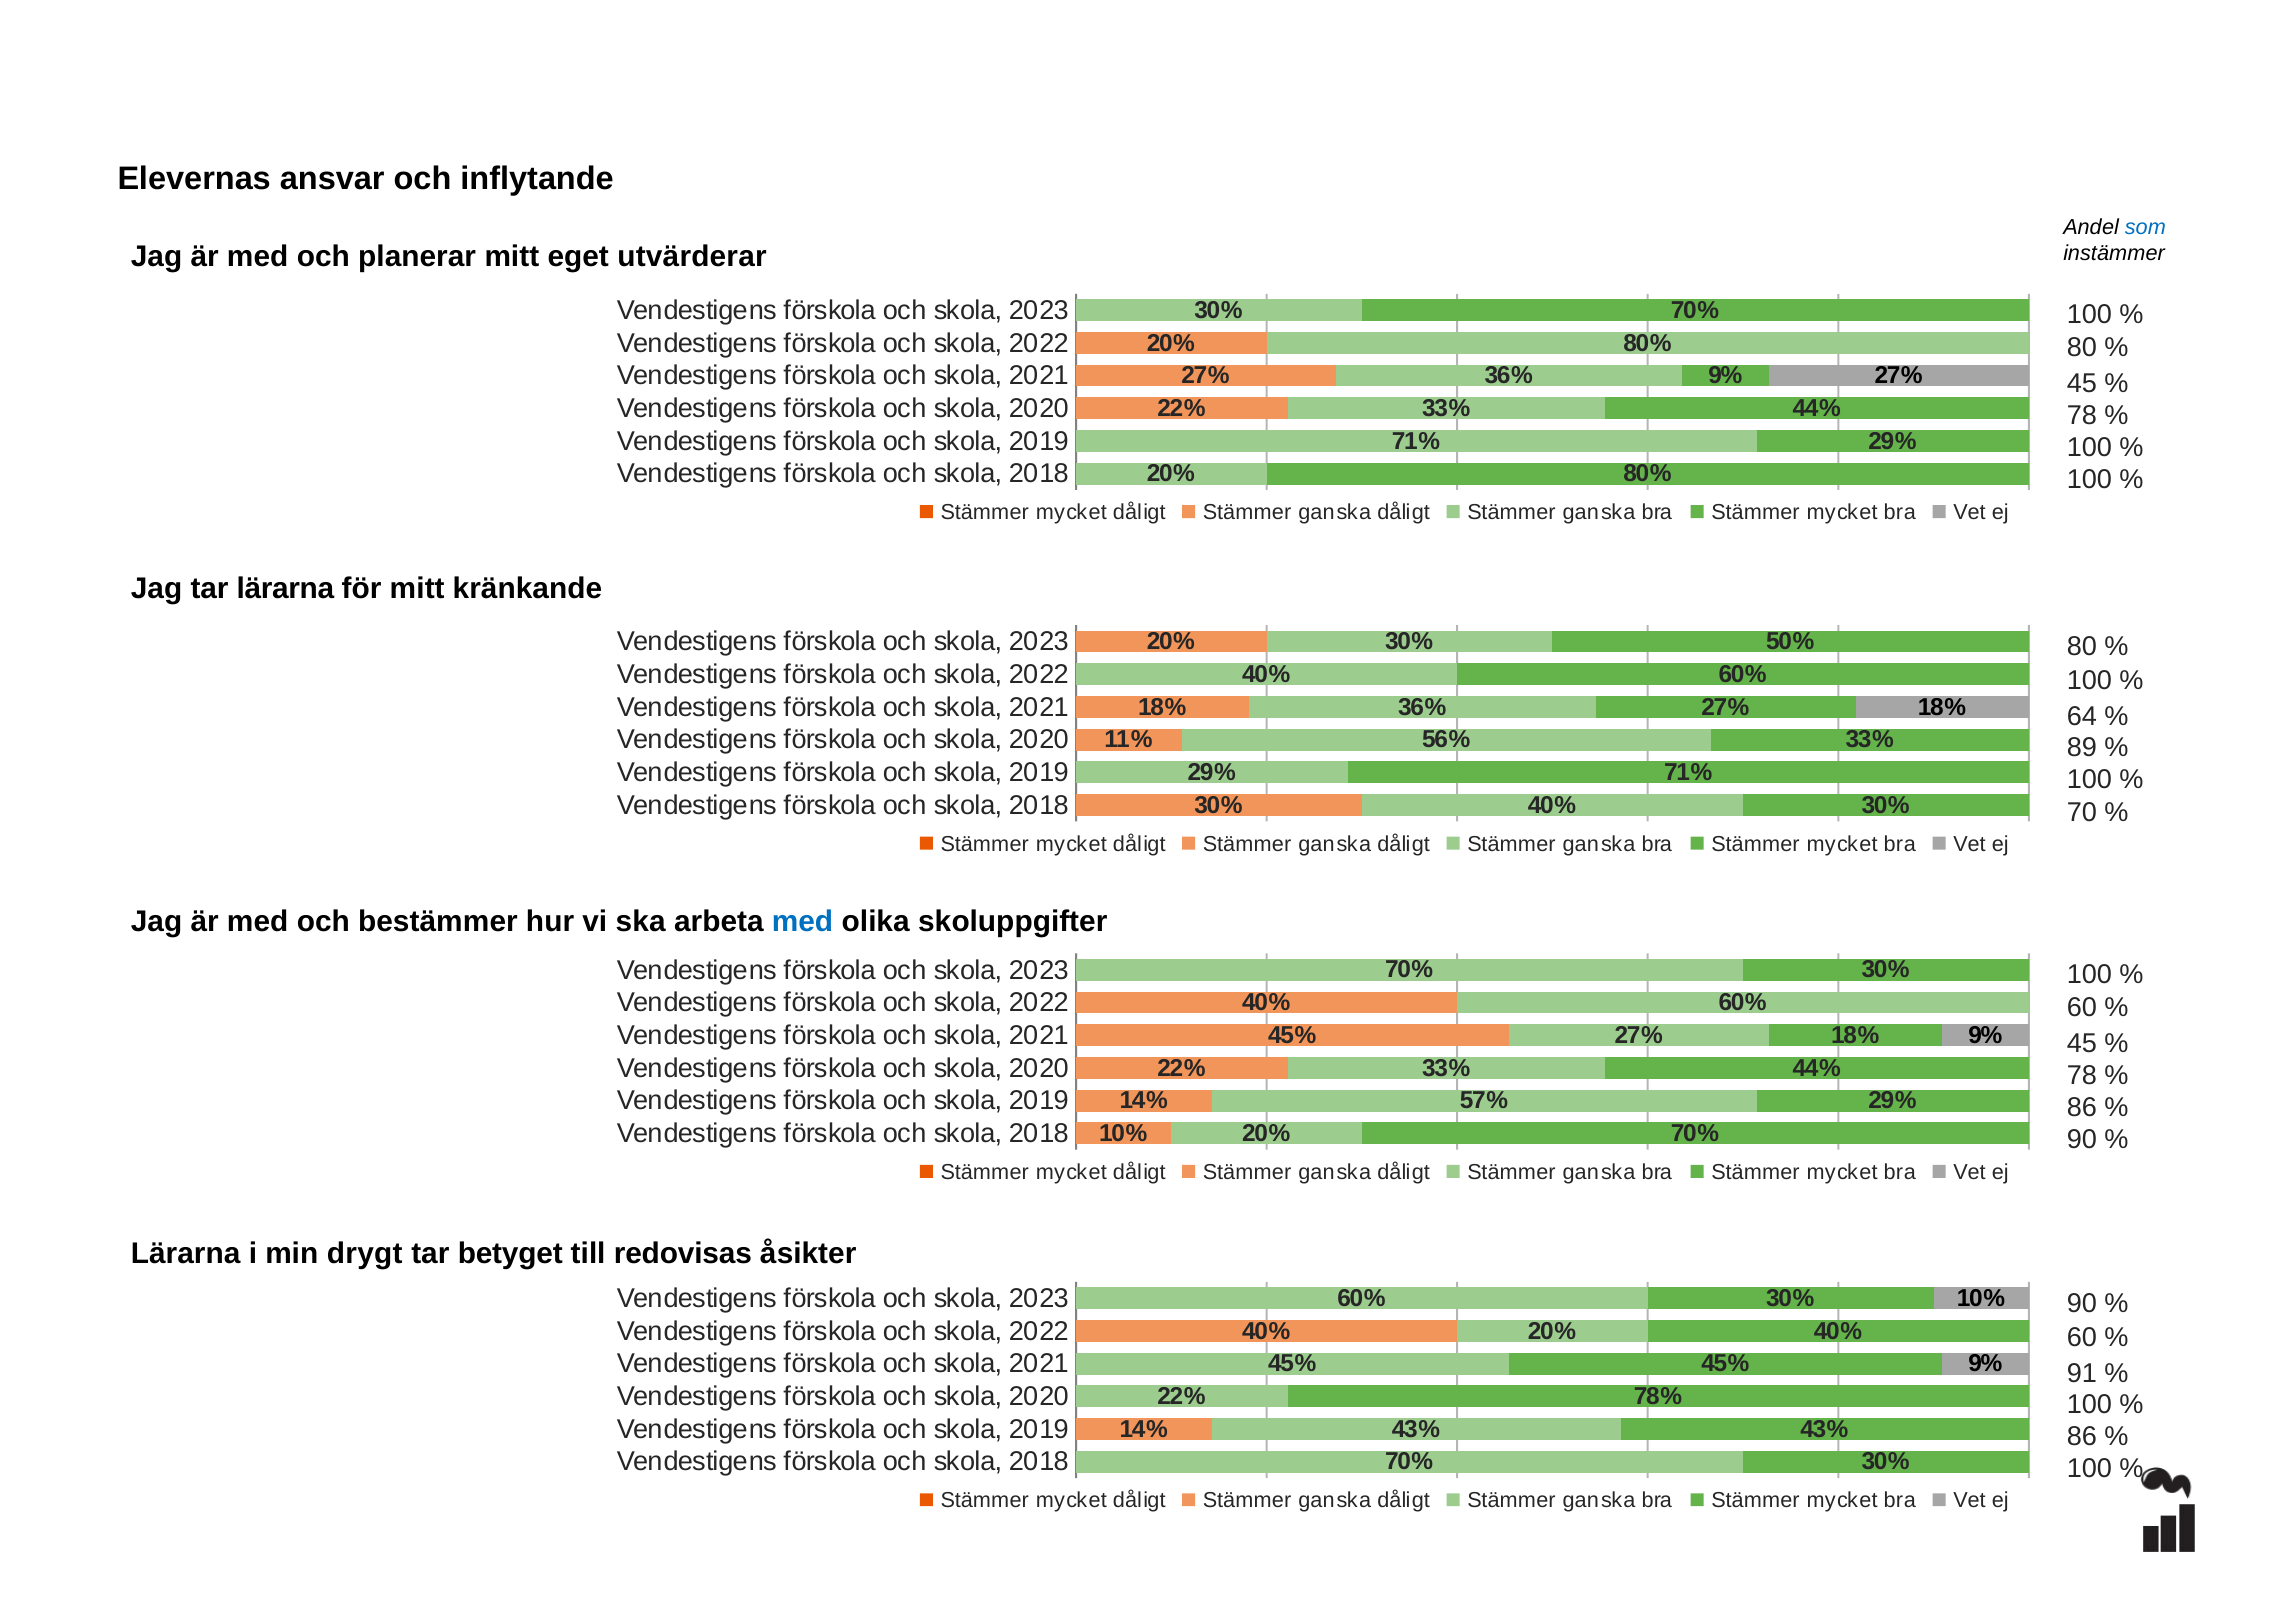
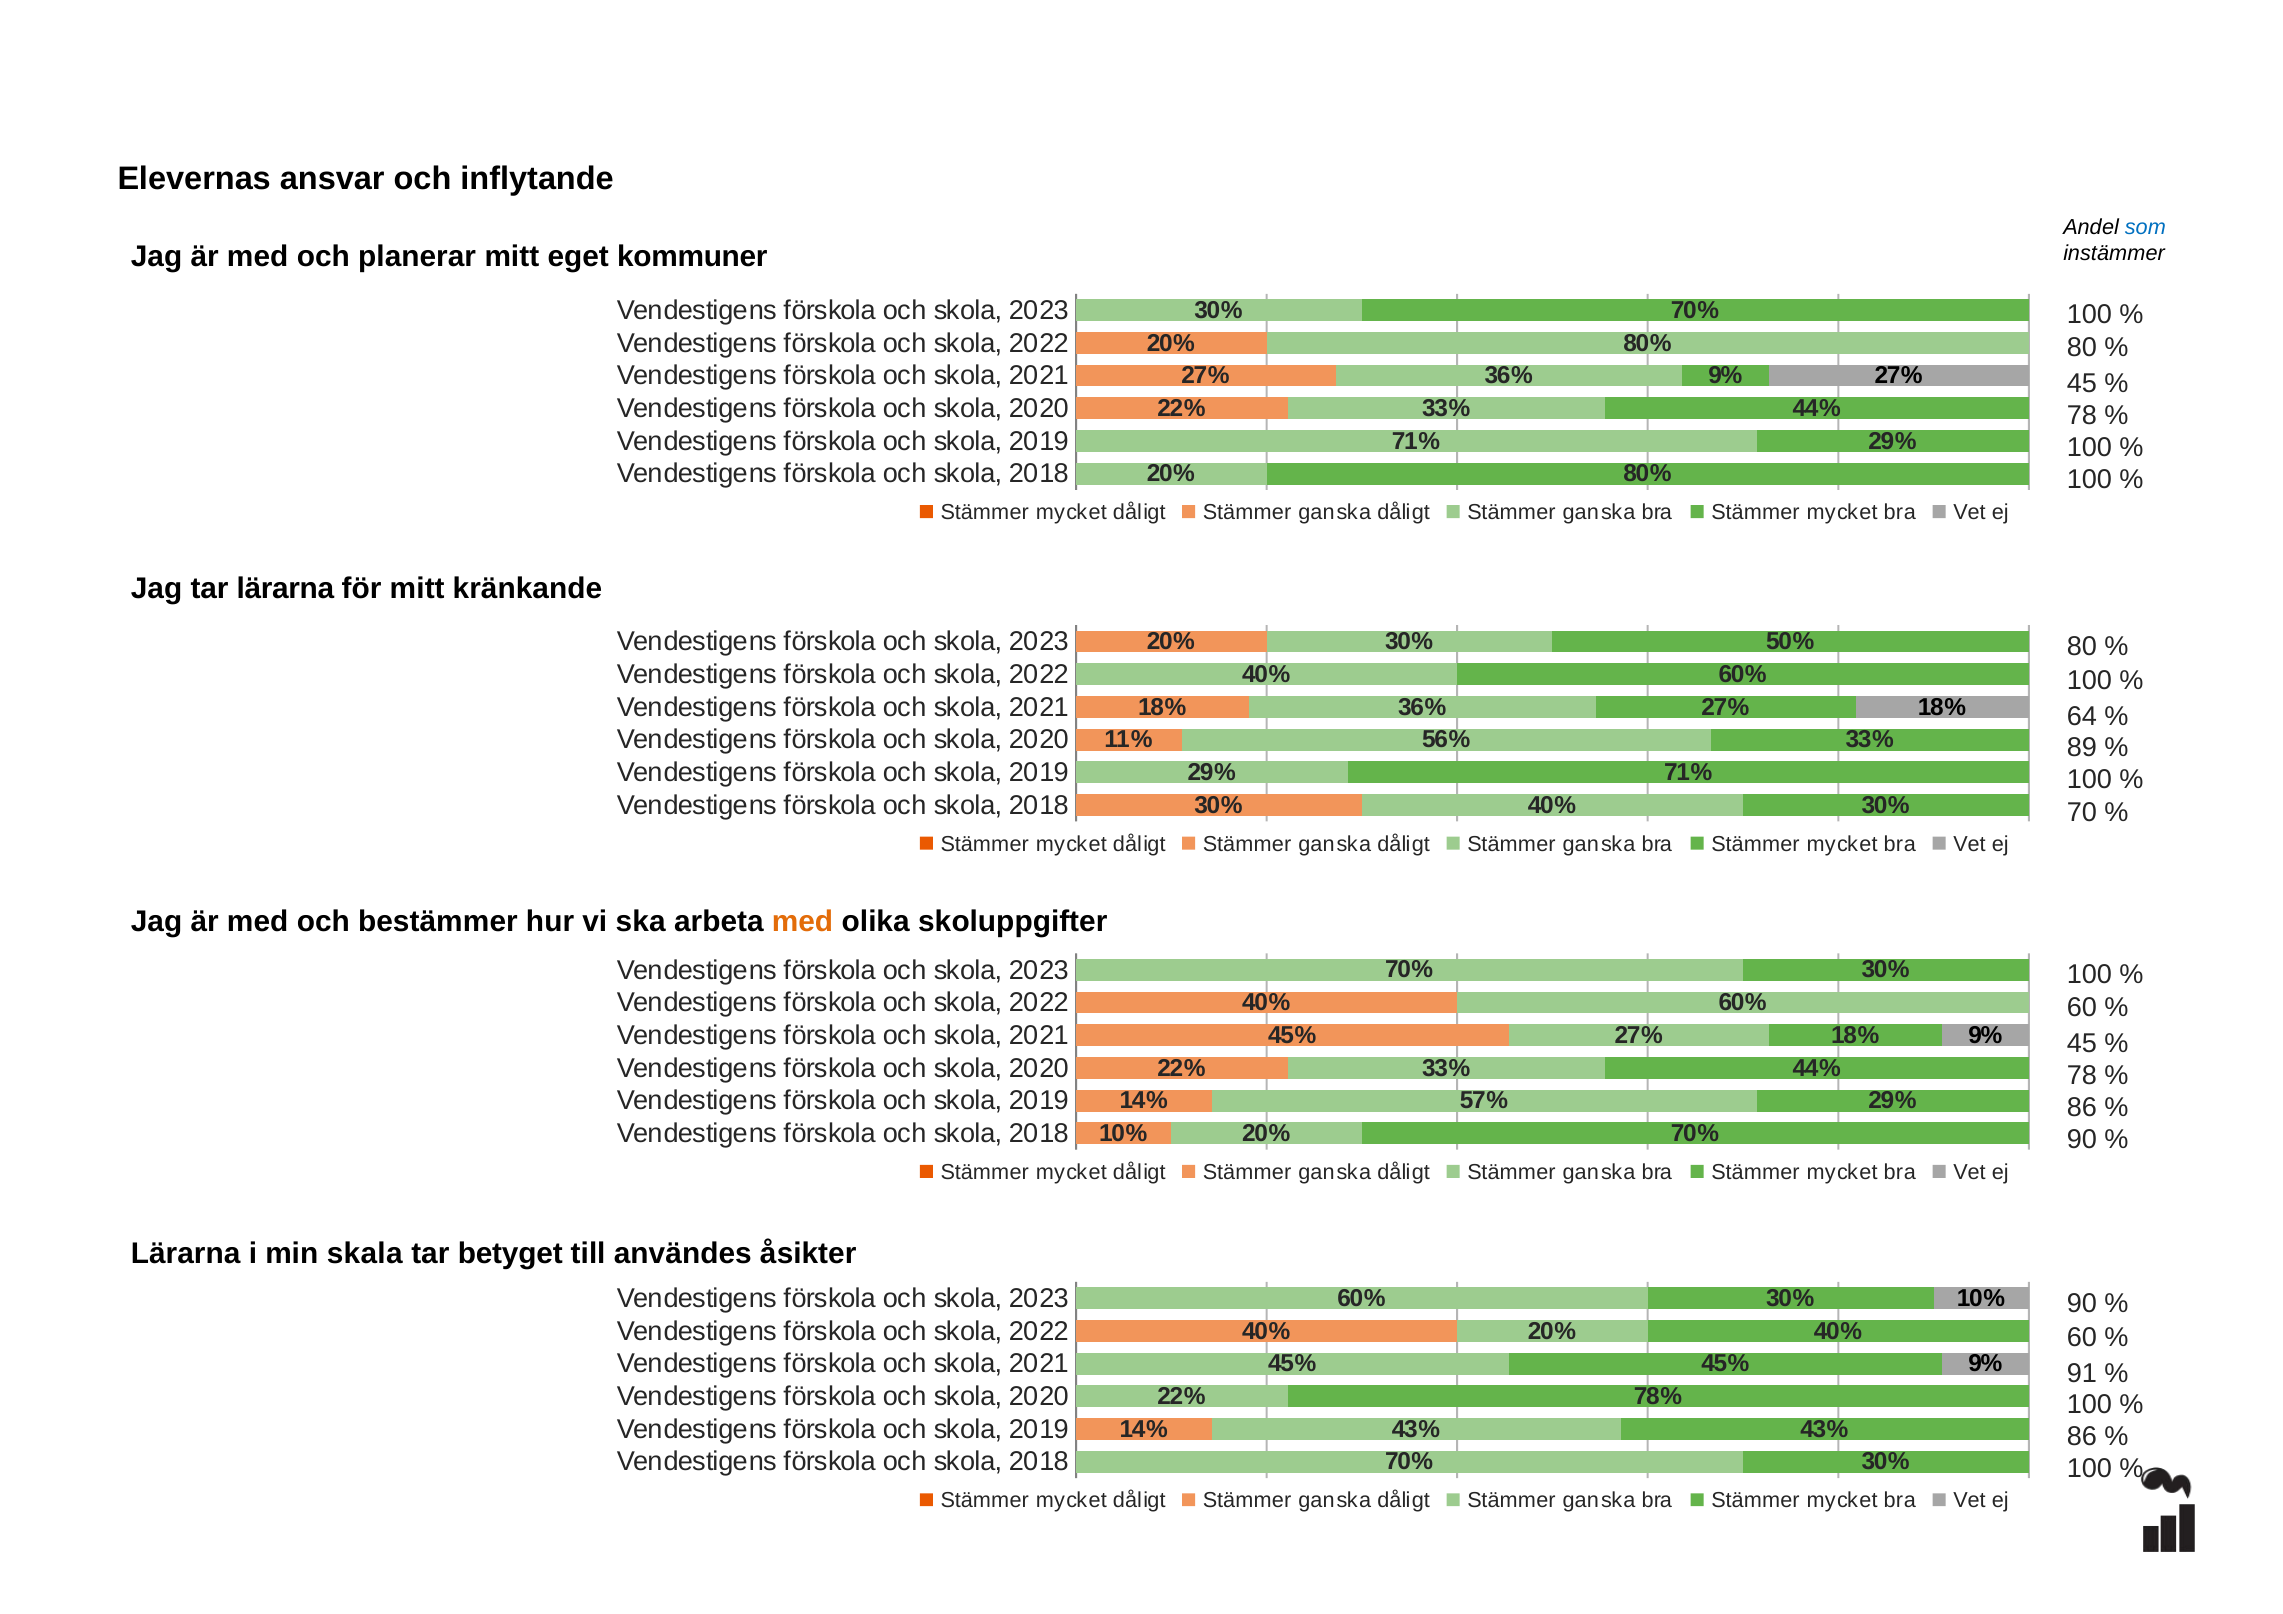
utvärderar: utvärderar -> kommuner
med at (802, 921) colour: blue -> orange
drygt: drygt -> skala
redovisas: redovisas -> användes
